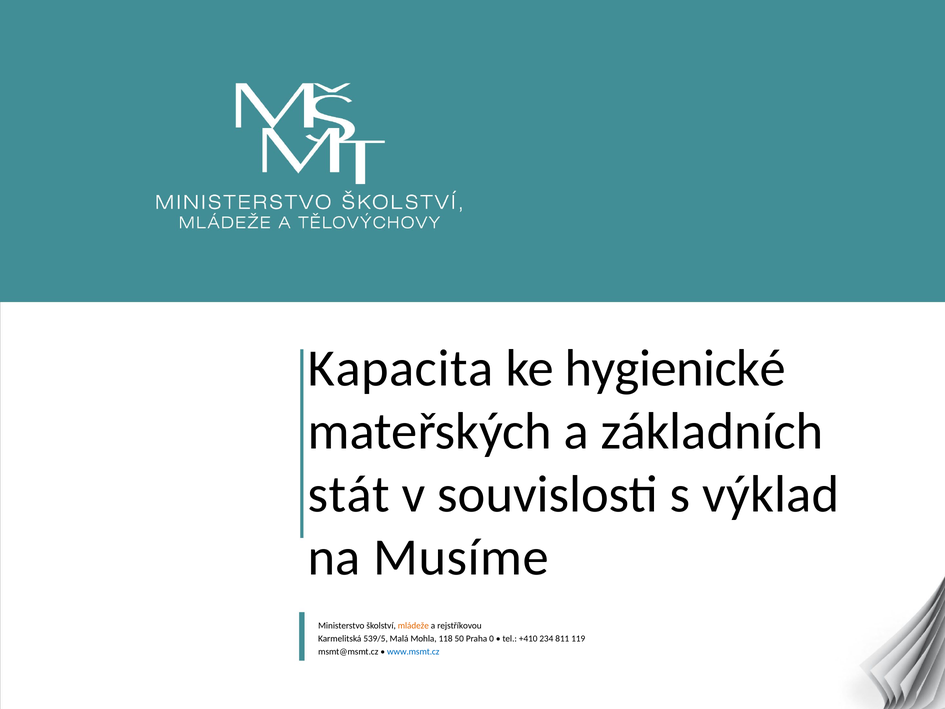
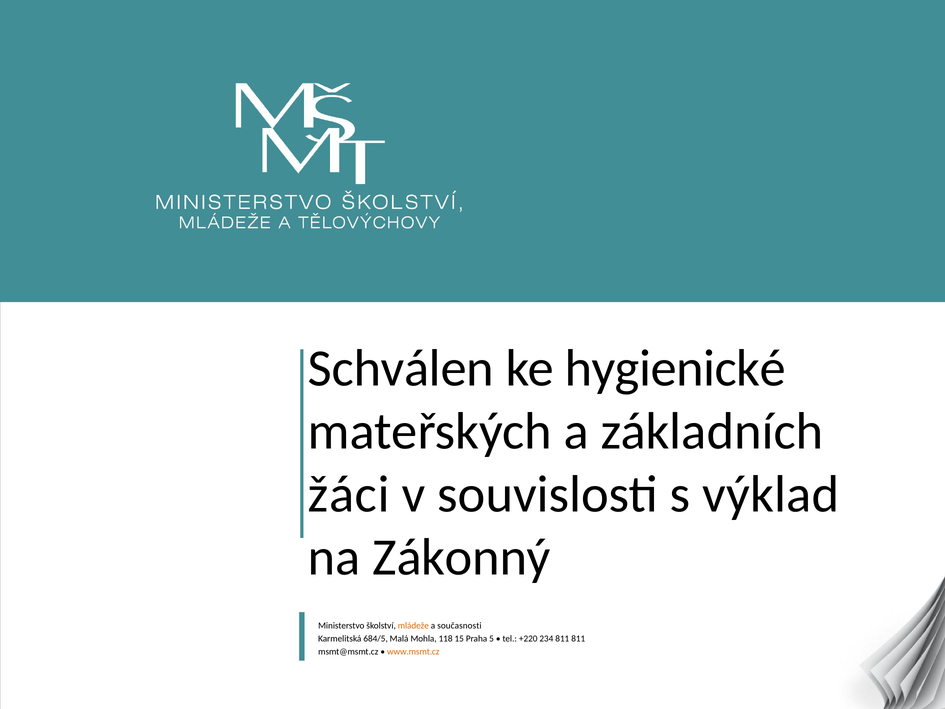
Kapacita: Kapacita -> Schválen
stát: stát -> žáci
Musíme: Musíme -> Zákonný
rejstříkovou: rejstříkovou -> současnosti
539/5: 539/5 -> 684/5
50: 50 -> 15
0: 0 -> 5
+410: +410 -> +220
811 119: 119 -> 811
www.msmt.cz colour: blue -> orange
